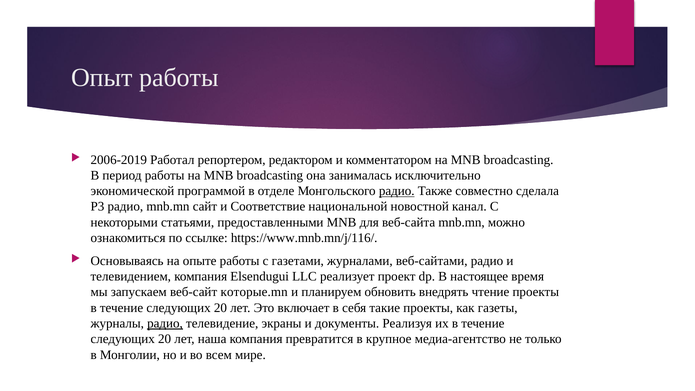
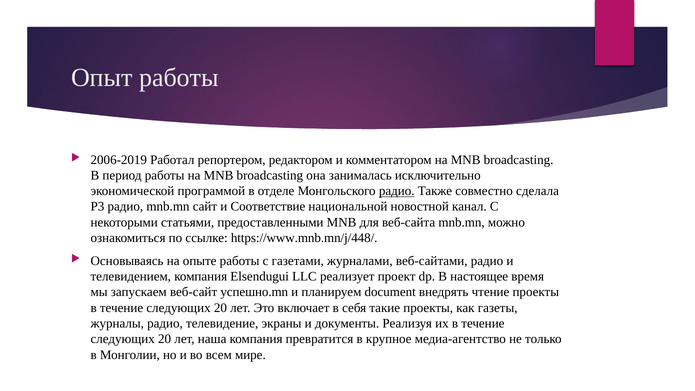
https://www.mnb.mn/j/116/: https://www.mnb.mn/j/116/ -> https://www.mnb.mn/j/448/
которые.mn: которые.mn -> успешно.mn
обновить: обновить -> document
радио at (165, 323) underline: present -> none
